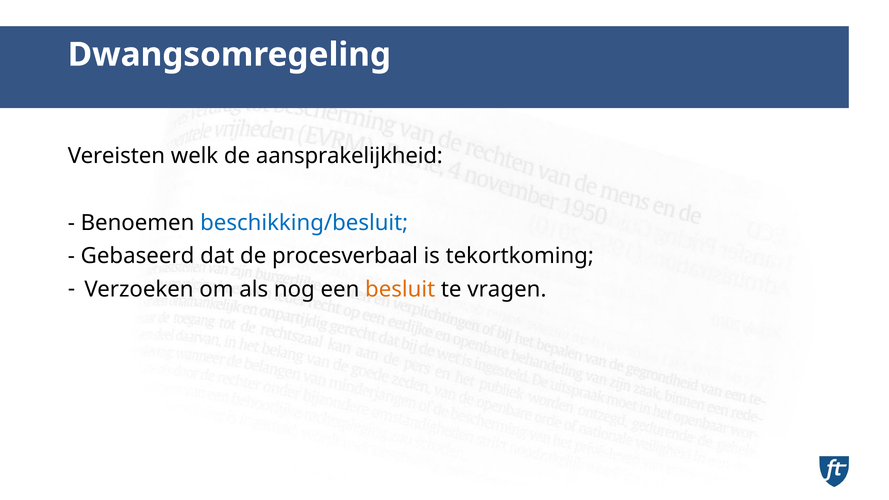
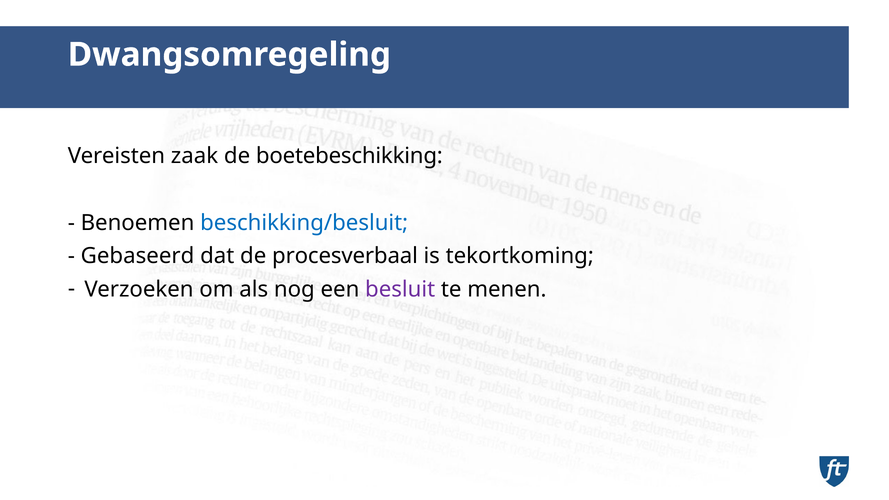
welk: welk -> zaak
aansprakelijkheid: aansprakelijkheid -> boetebeschikking
besluit colour: orange -> purple
vragen: vragen -> menen
